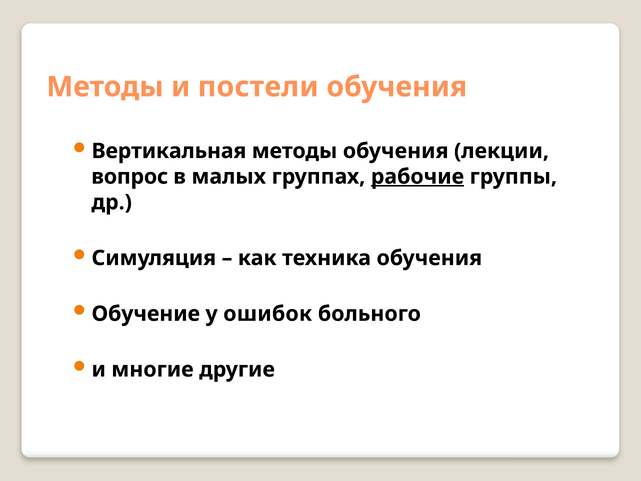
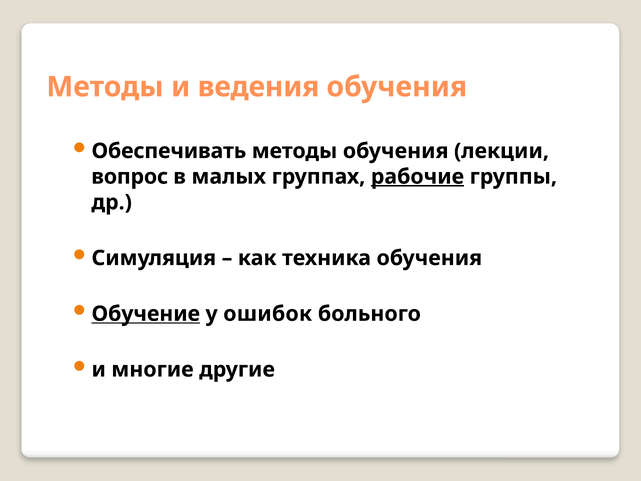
постели: постели -> ведения
Вертикальная: Вертикальная -> Обеспечивать
Обучение underline: none -> present
